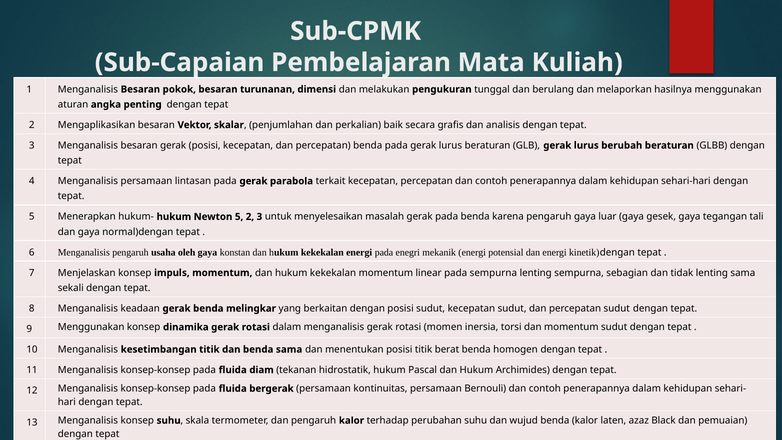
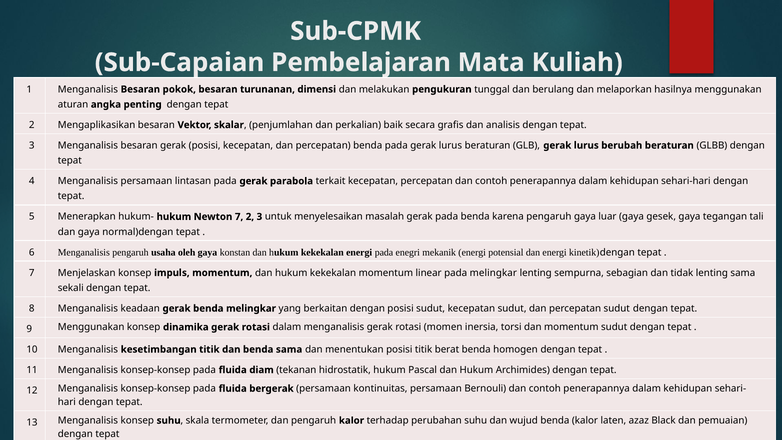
Newton 5: 5 -> 7
pada sempurna: sempurna -> melingkar
